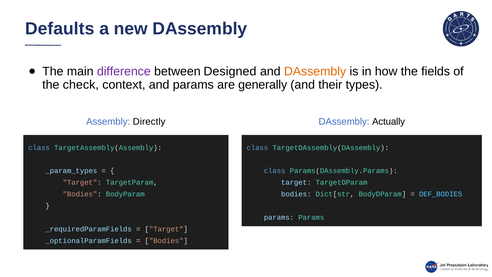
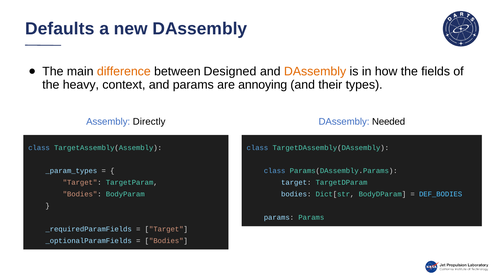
difference colour: purple -> orange
check: check -> heavy
generally: generally -> annoying
Actually: Actually -> Needed
